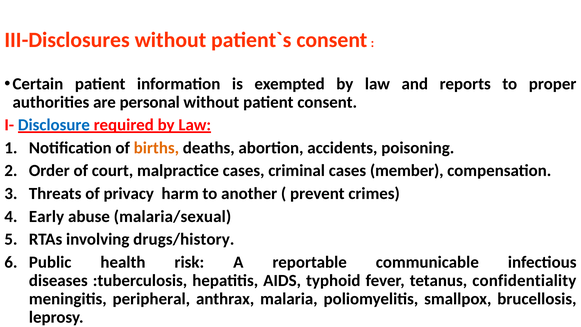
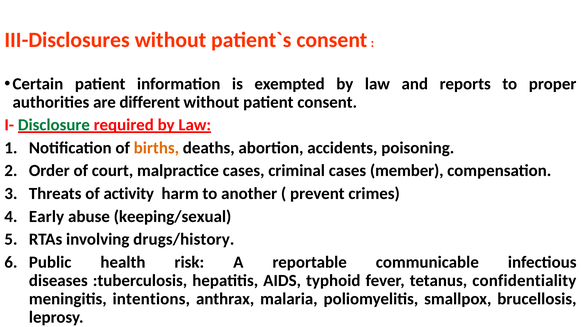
personal: personal -> different
Disclosure colour: blue -> green
privacy: privacy -> activity
malaria/sexual: malaria/sexual -> keeping/sexual
peripheral: peripheral -> intentions
